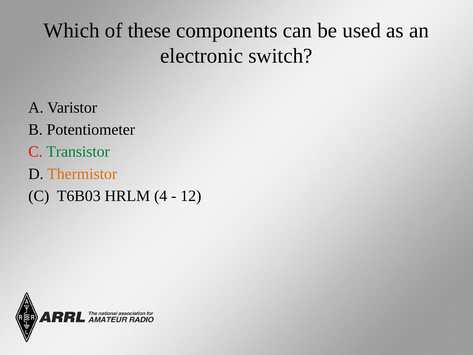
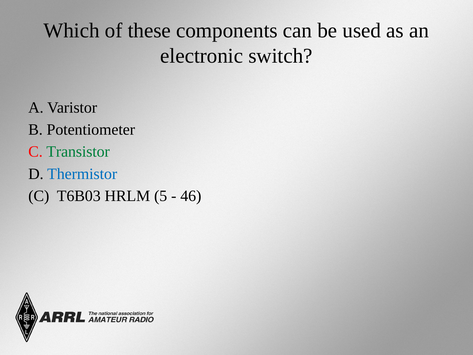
Thermistor colour: orange -> blue
4: 4 -> 5
12: 12 -> 46
